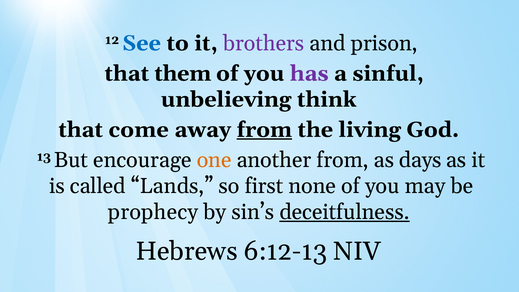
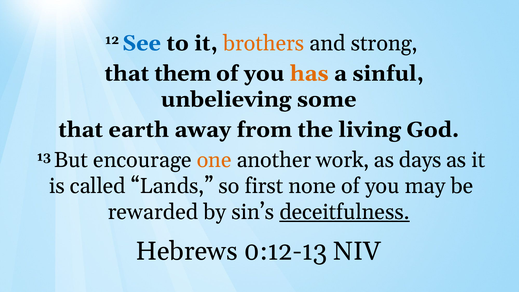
brothers colour: purple -> orange
prison: prison -> strong
has colour: purple -> orange
think: think -> some
come: come -> earth
from at (264, 130) underline: present -> none
another from: from -> work
prophecy: prophecy -> rewarded
6:12-13: 6:12-13 -> 0:12-13
